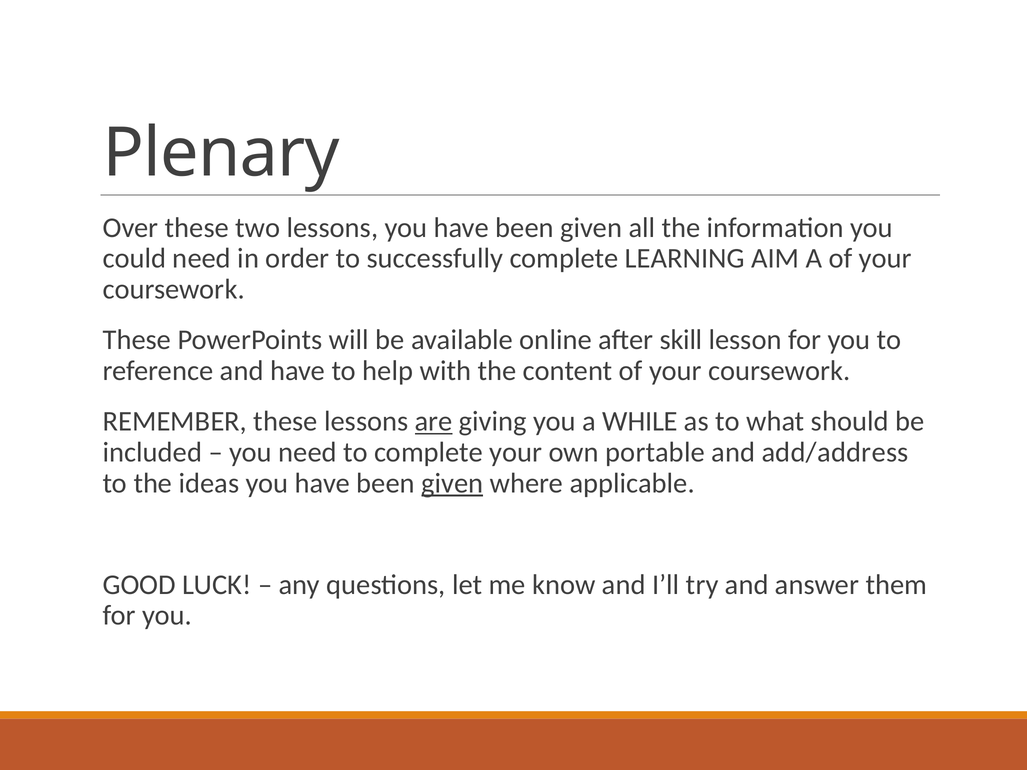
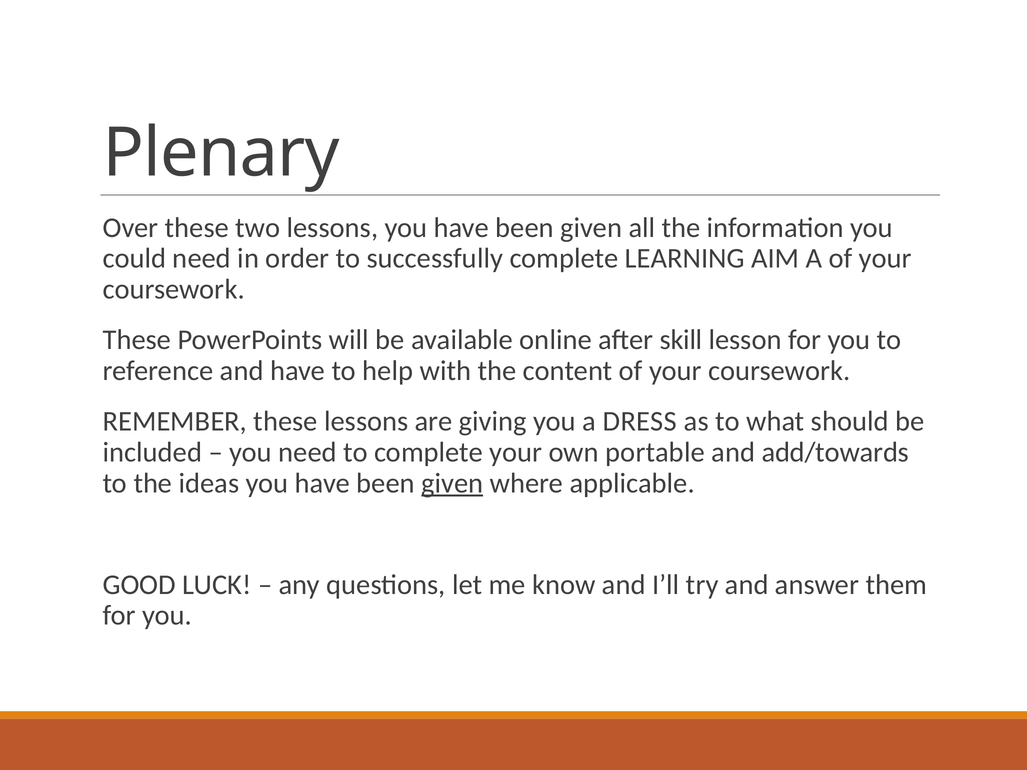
are underline: present -> none
WHILE: WHILE -> DRESS
add/address: add/address -> add/towards
